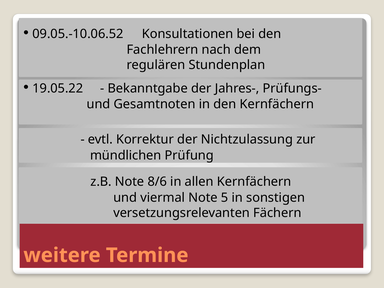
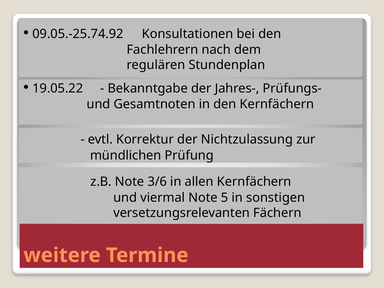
09.05.-10.06.52: 09.05.-10.06.52 -> 09.05.-25.74.92
8/6: 8/6 -> 3/6
